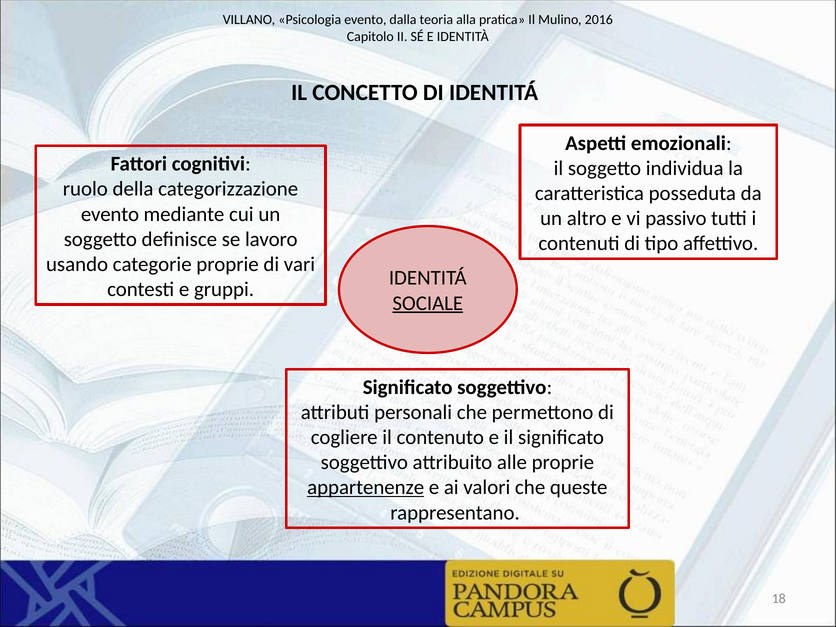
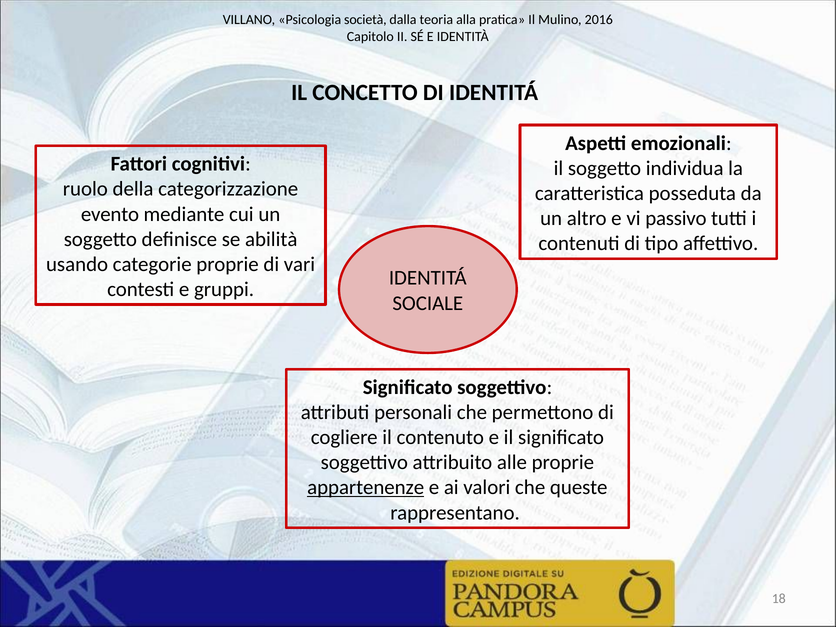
evento at (365, 20): evento -> società
lavoro: lavoro -> abilità
SOCIALE underline: present -> none
